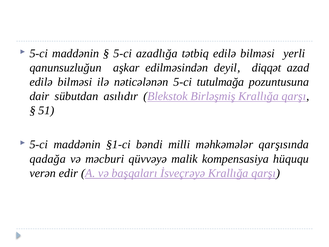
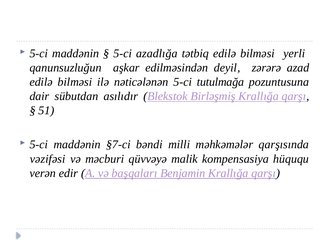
diqqət: diqqət -> zərərə
§1-ci: §1-ci -> §7-ci
qadağa: qadağa -> vəzifəsi
İsveçrəyə: İsveçrəyə -> Benjamin
